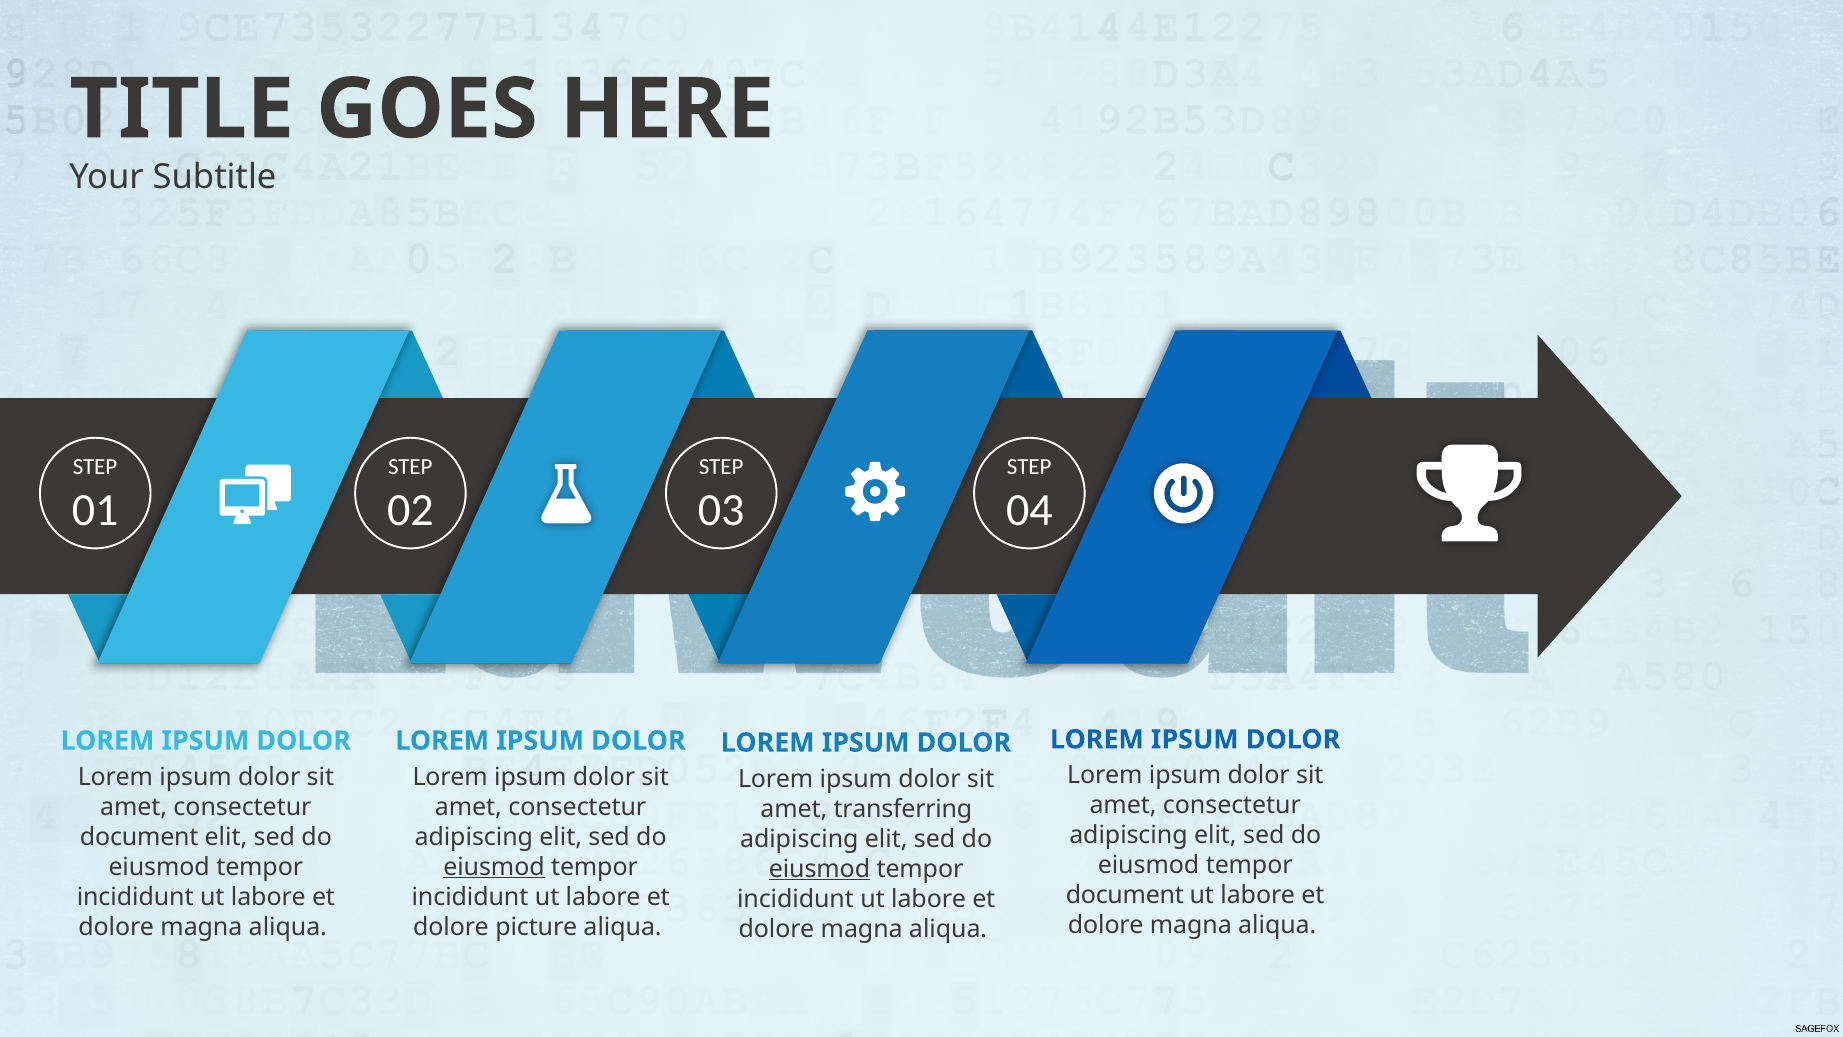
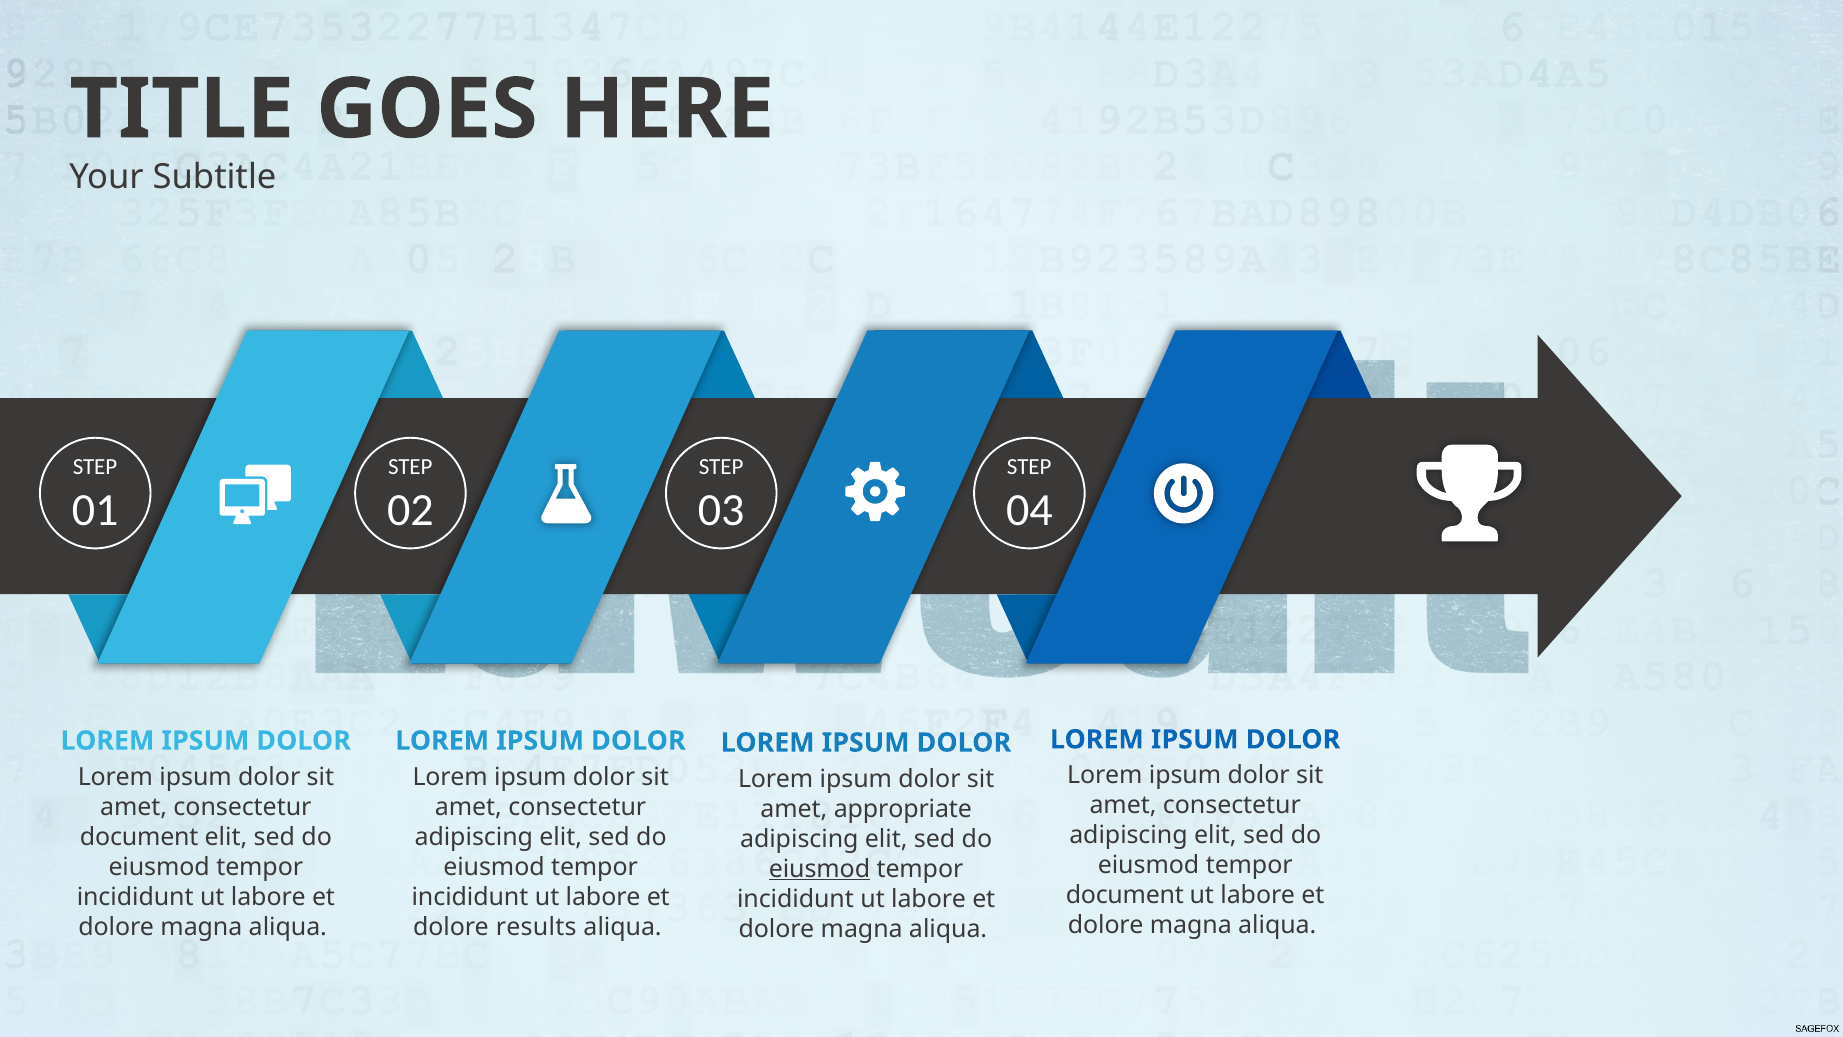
transferring: transferring -> appropriate
eiusmod at (494, 867) underline: present -> none
picture: picture -> results
